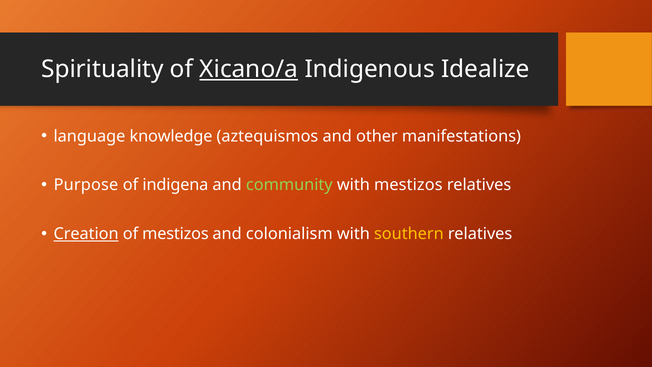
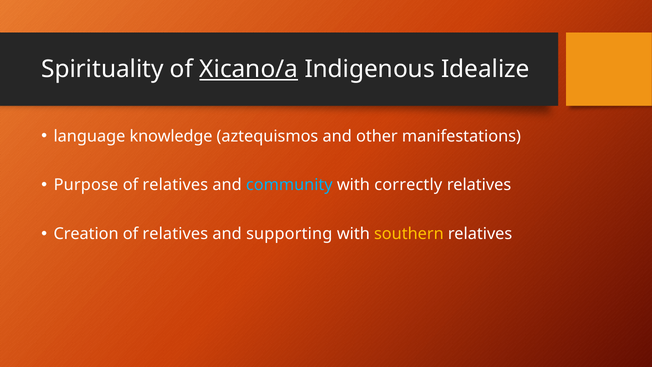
indigena at (175, 185): indigena -> relatives
community colour: light green -> light blue
with mestizos: mestizos -> correctly
Creation underline: present -> none
mestizos at (175, 234): mestizos -> relatives
colonialism: colonialism -> supporting
